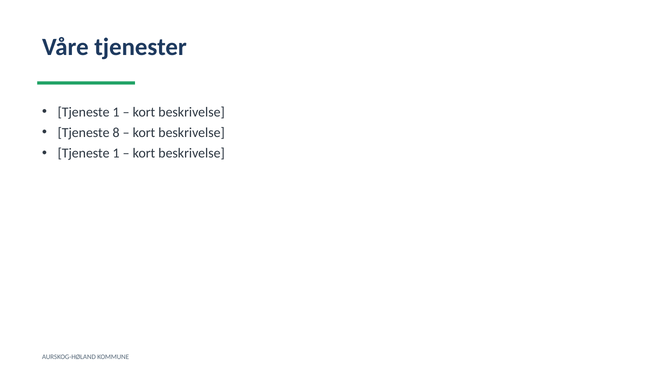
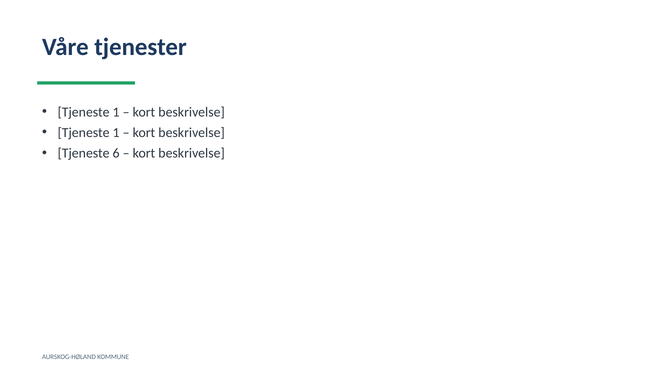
8 at (116, 133): 8 -> 1
1 at (116, 154): 1 -> 6
